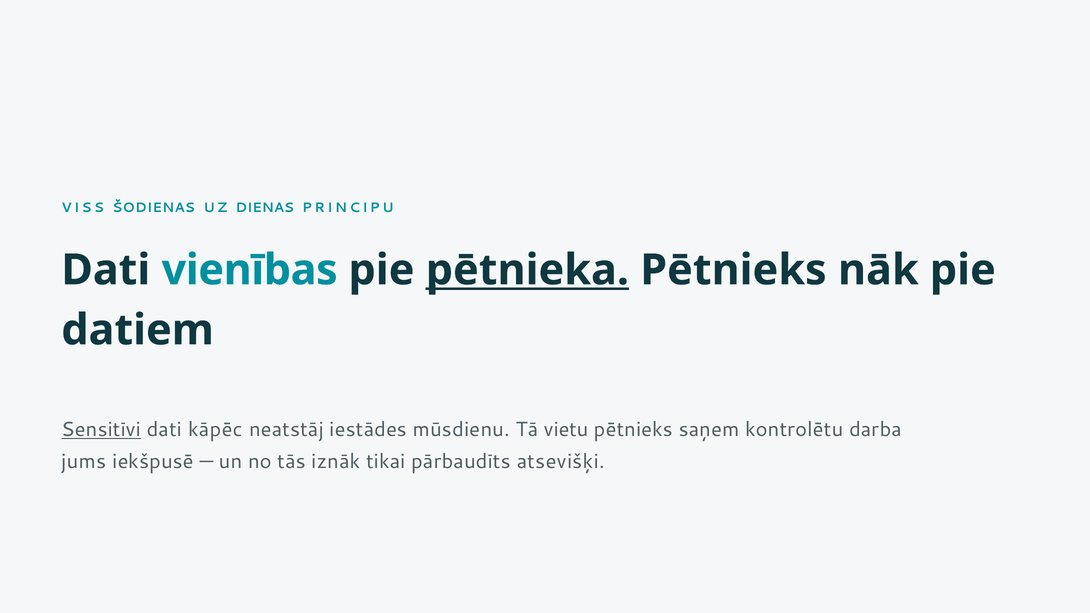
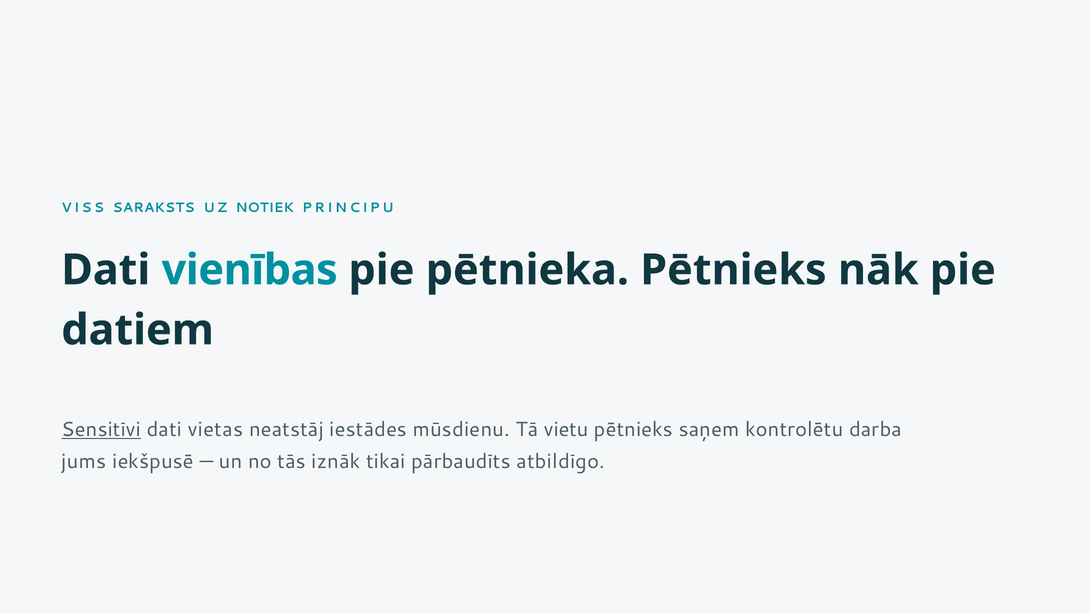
ŠODIENAS: ŠODIENAS -> SARAKSTS
DIENAS: DIENAS -> NOTIEK
pētnieka underline: present -> none
kāpēc: kāpēc -> vietas
atsevišķi: atsevišķi -> atbildīgo
